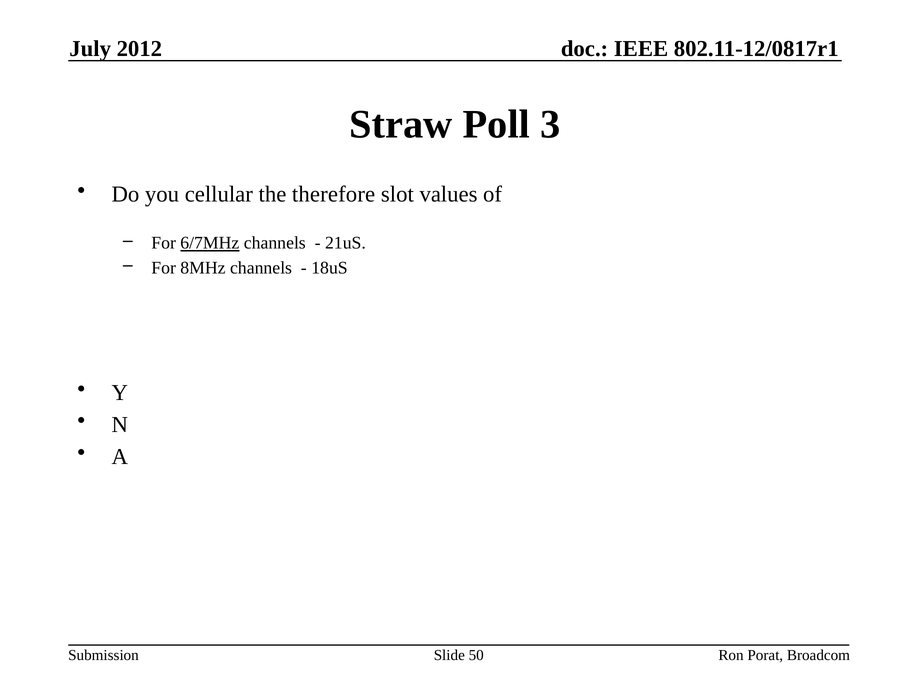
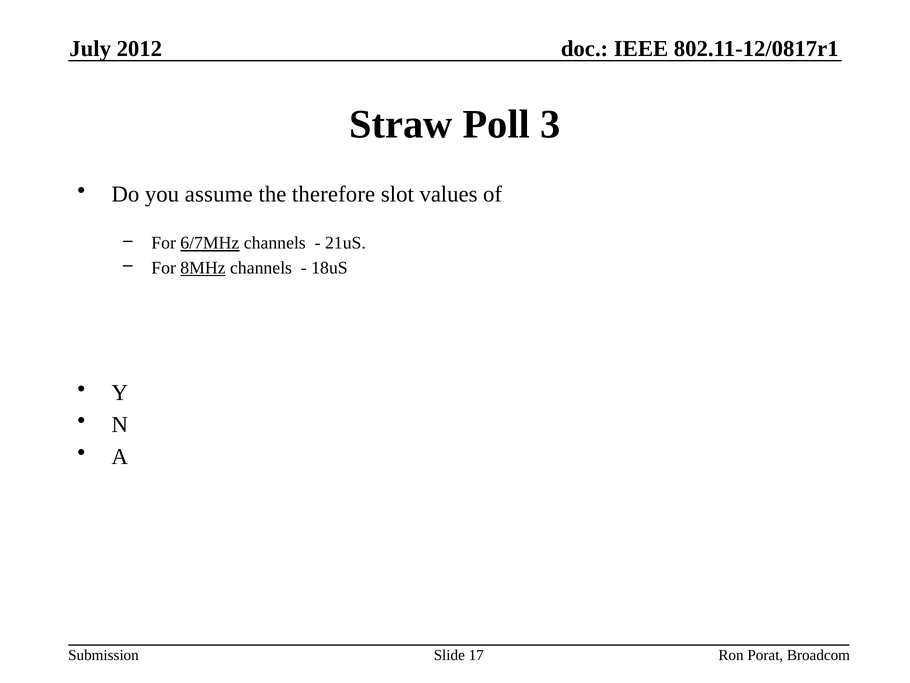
cellular: cellular -> assume
8MHz underline: none -> present
50: 50 -> 17
